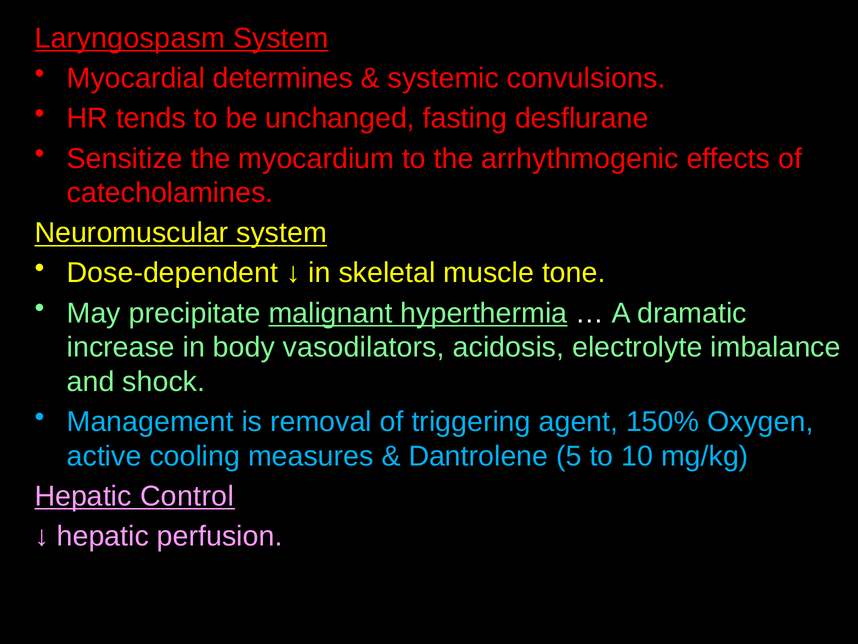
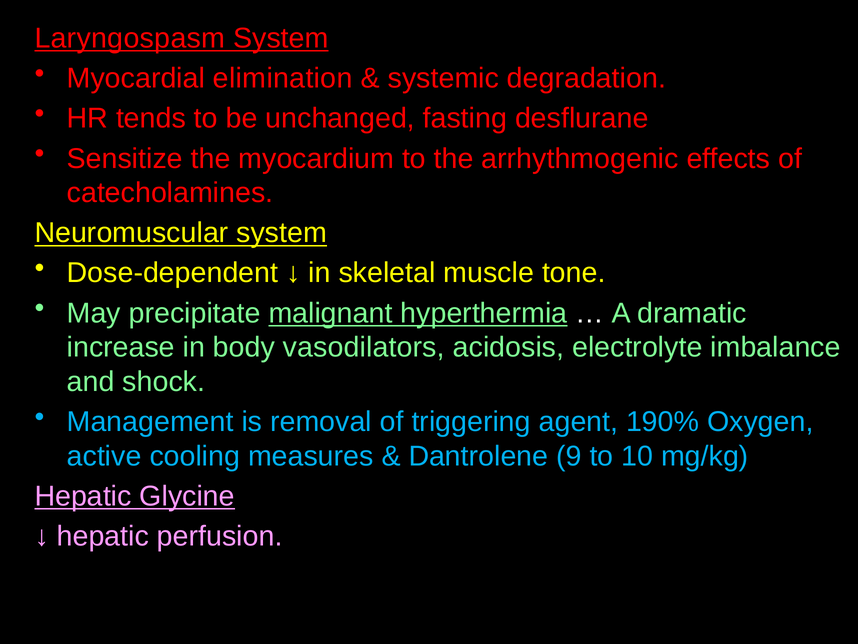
determines: determines -> elimination
convulsions: convulsions -> degradation
150%: 150% -> 190%
5: 5 -> 9
Control: Control -> Glycine
